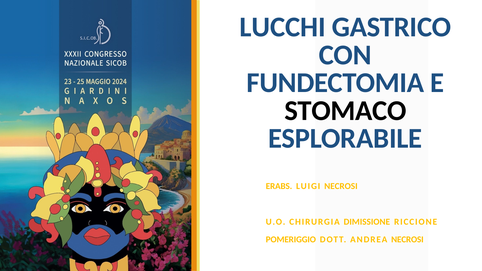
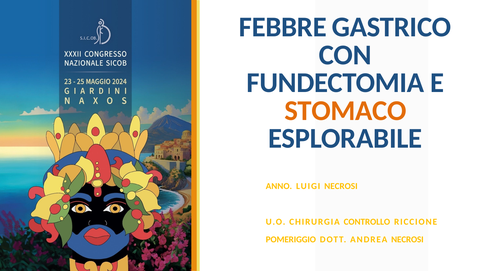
LUCCHI: LUCCHI -> FEBBRE
STOMACO colour: black -> orange
ERABS: ERABS -> ANNO
DIMISSIONE: DIMISSIONE -> CONTROLLO
